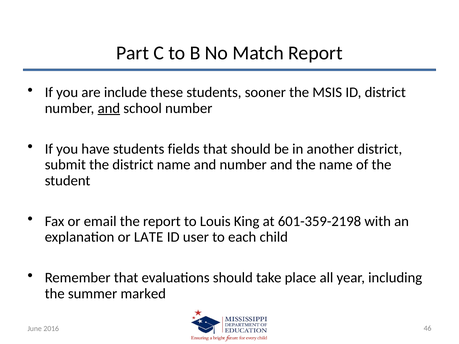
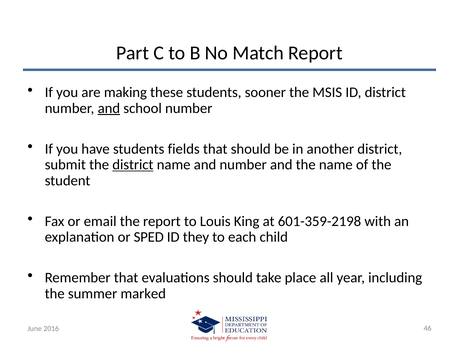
include: include -> making
district at (133, 165) underline: none -> present
LATE: LATE -> SPED
user: user -> they
